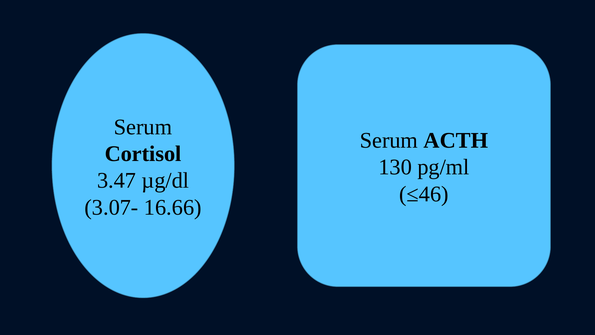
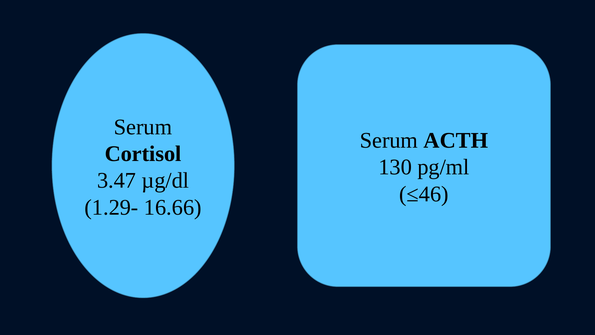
3.07-: 3.07- -> 1.29-
